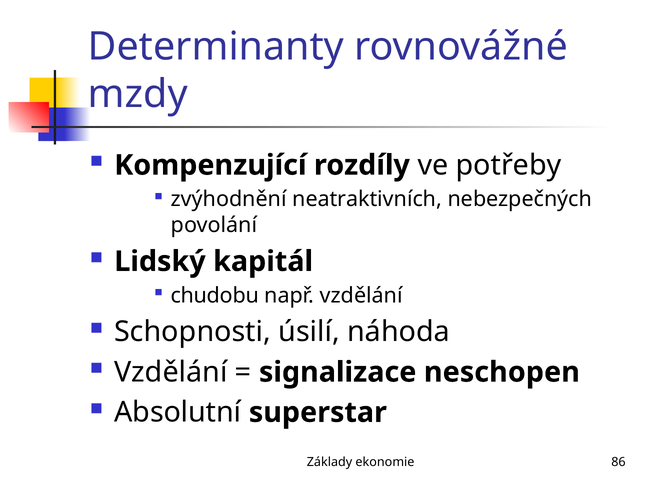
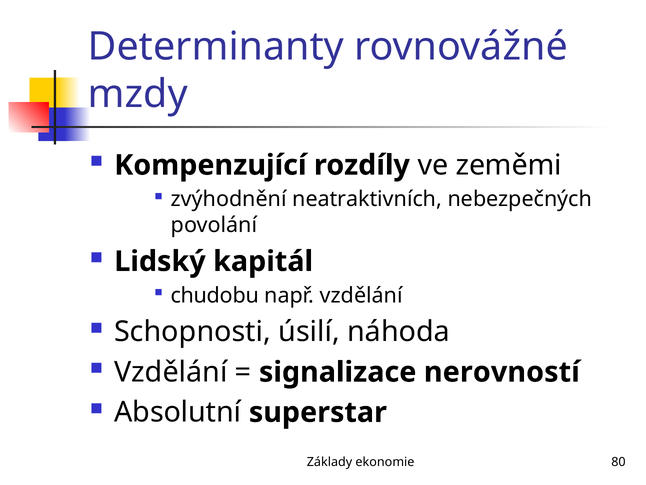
potřeby: potřeby -> zeměmi
neschopen: neschopen -> nerovností
86: 86 -> 80
